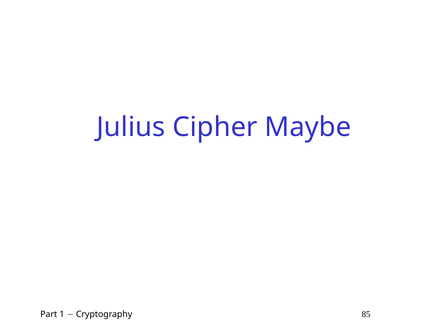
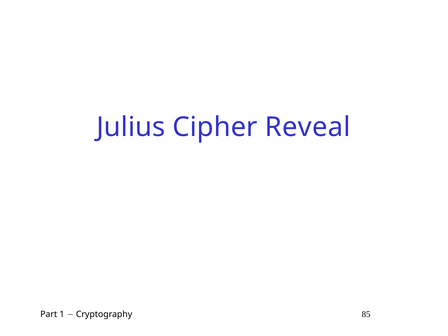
Maybe: Maybe -> Reveal
